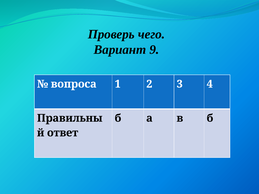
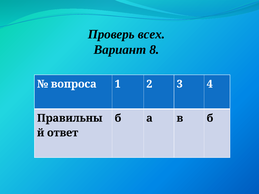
чего: чего -> всех
9: 9 -> 8
